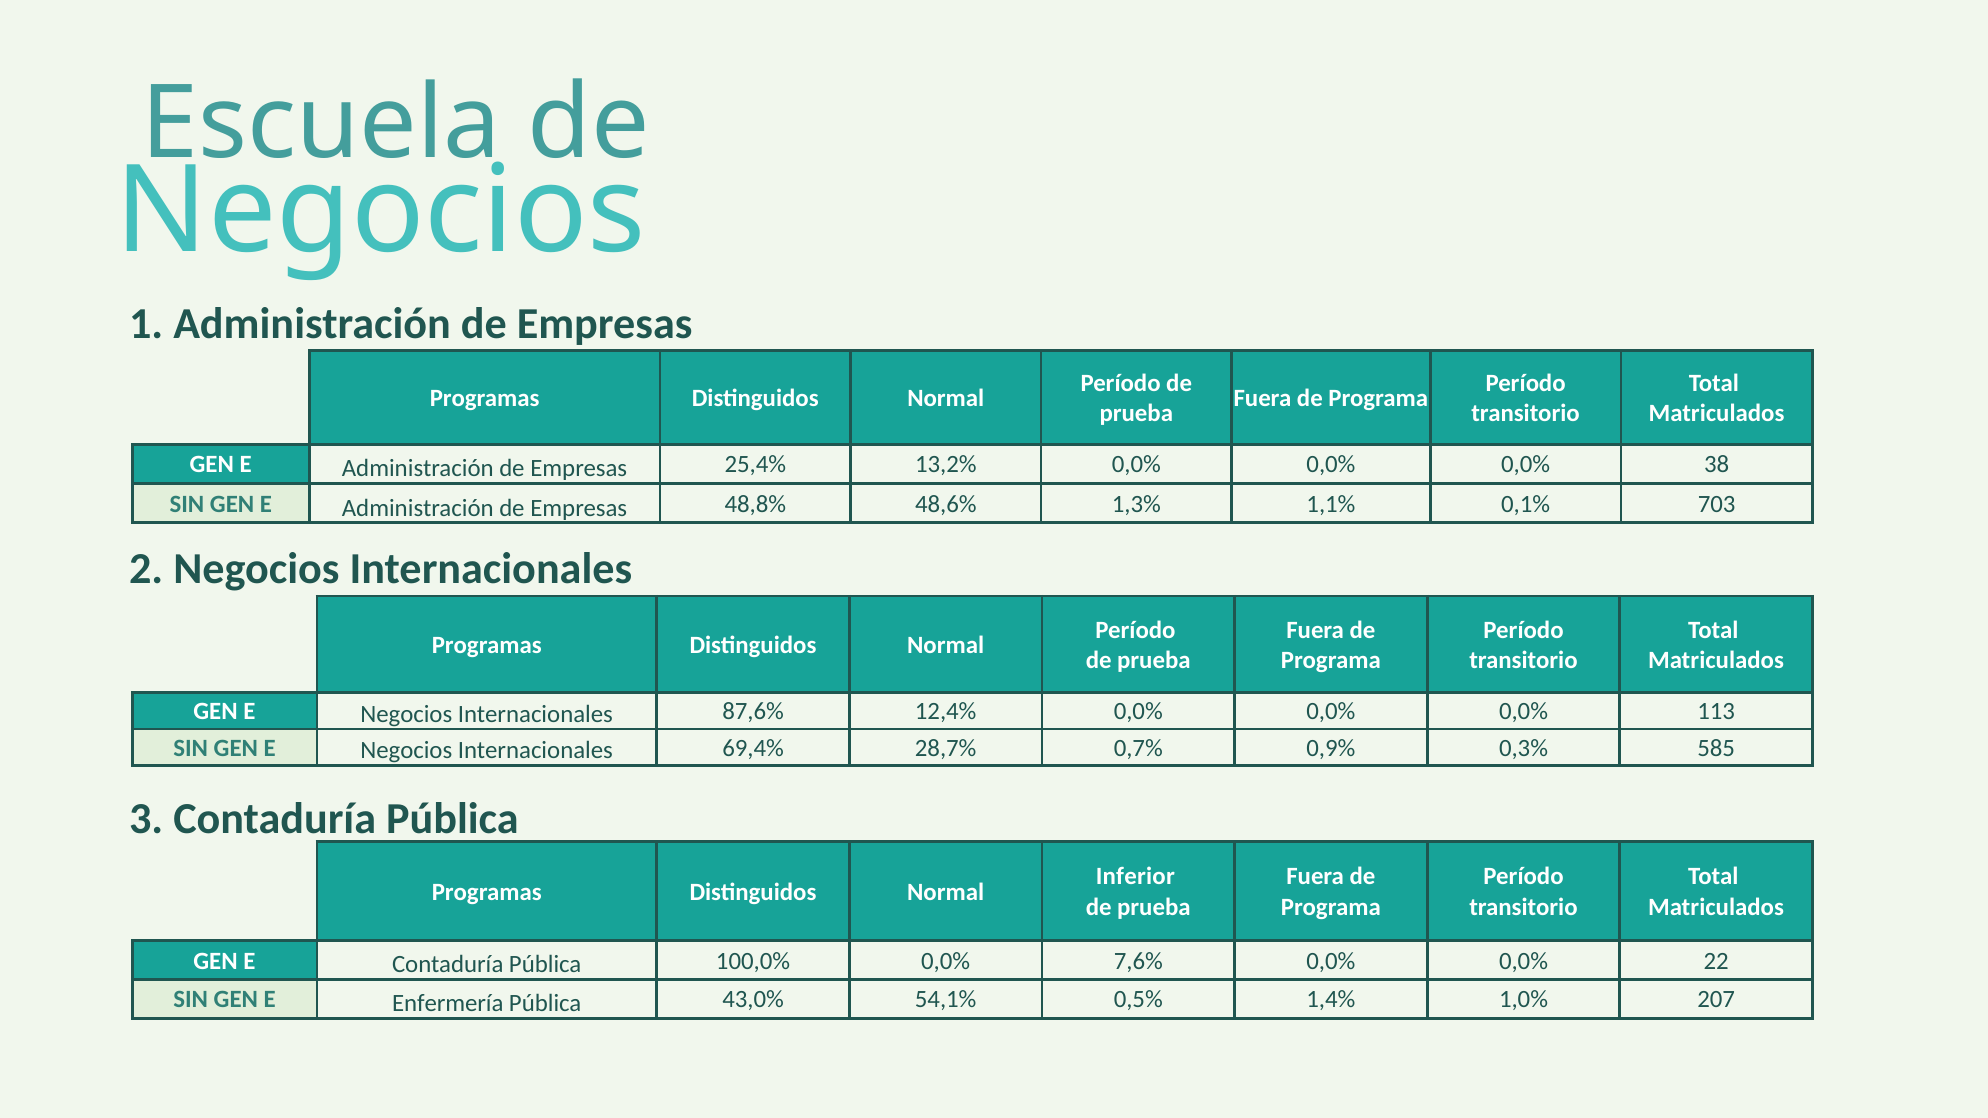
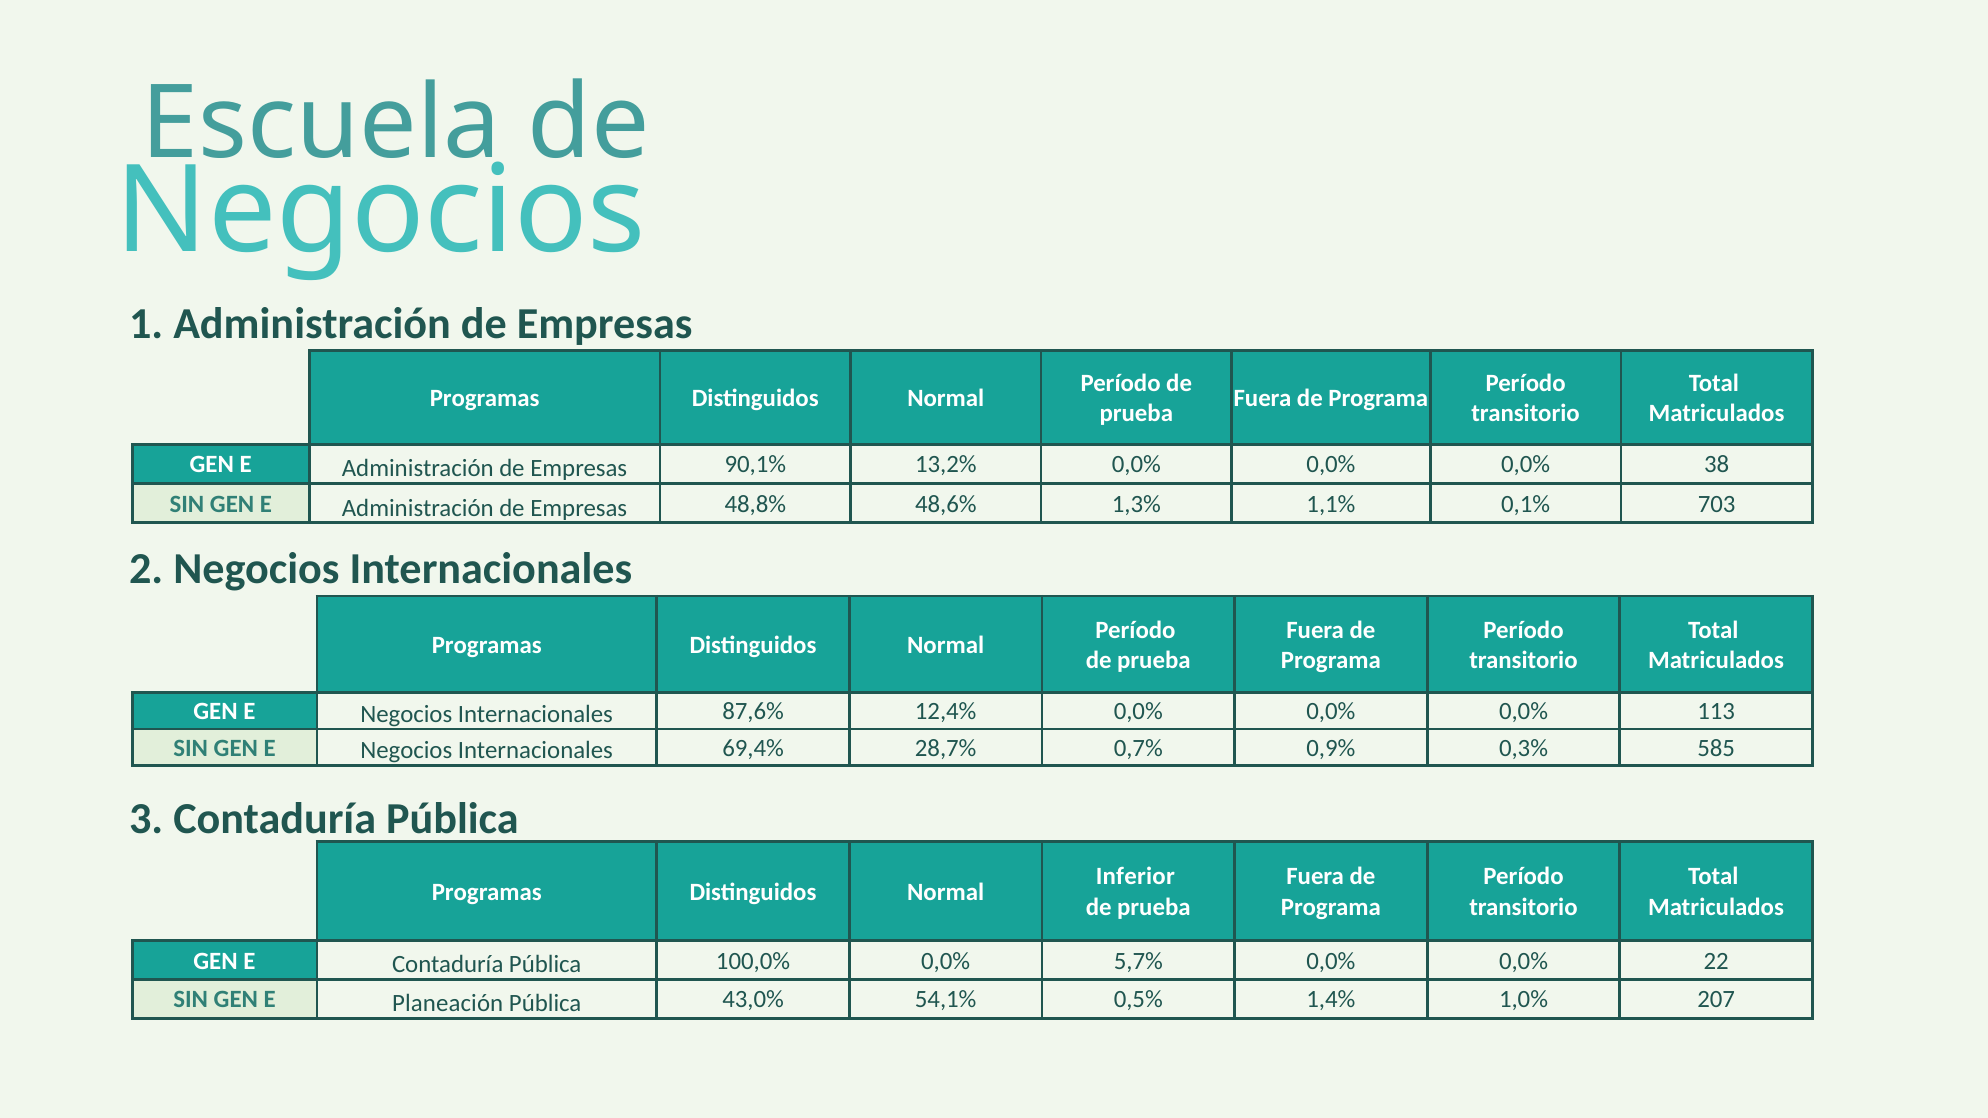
25,4%: 25,4% -> 90,1%
7,6%: 7,6% -> 5,7%
Enfermería: Enfermería -> Planeación
